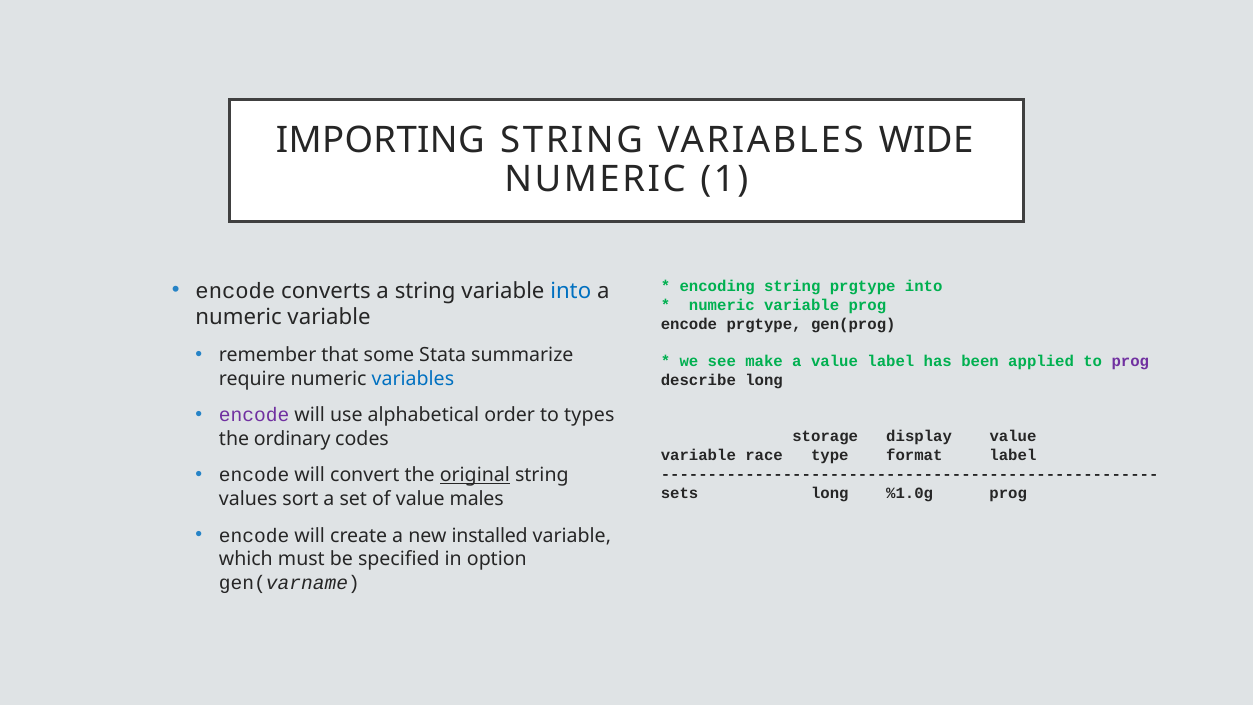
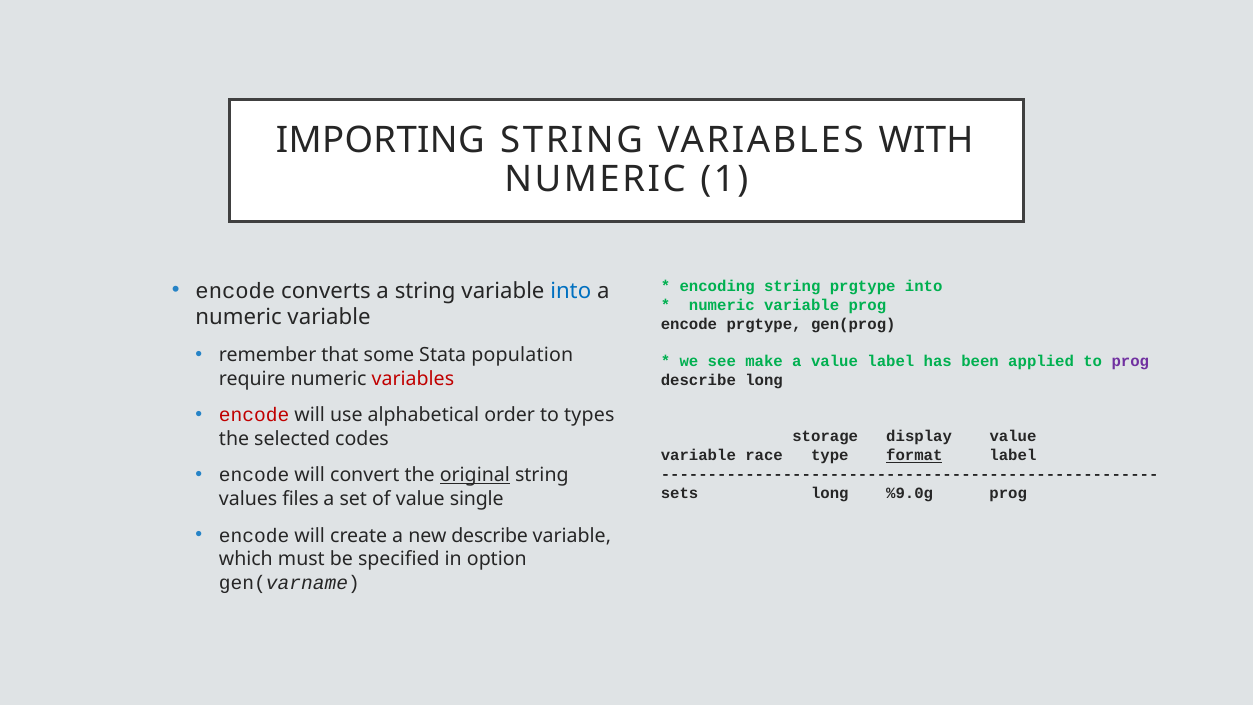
WIDE: WIDE -> WITH
summarize: summarize -> population
variables at (413, 379) colour: blue -> red
encode at (254, 415) colour: purple -> red
ordinary: ordinary -> selected
format underline: none -> present
%1.0g: %1.0g -> %9.0g
sort: sort -> files
males: males -> single
new installed: installed -> describe
